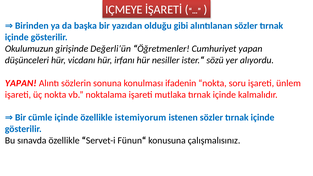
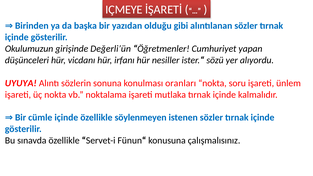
YAPAN at (21, 83): YAPAN -> UYUYA
ifadenin: ifadenin -> oranları
istemiyorum: istemiyorum -> söylenmeyen
